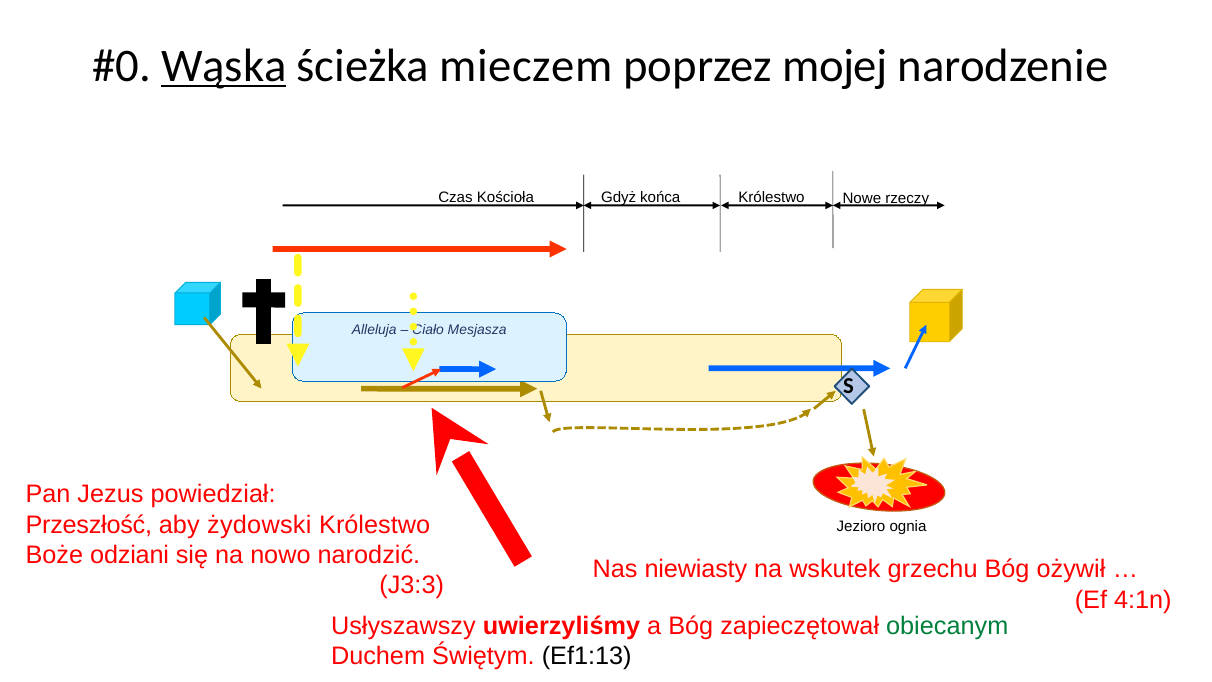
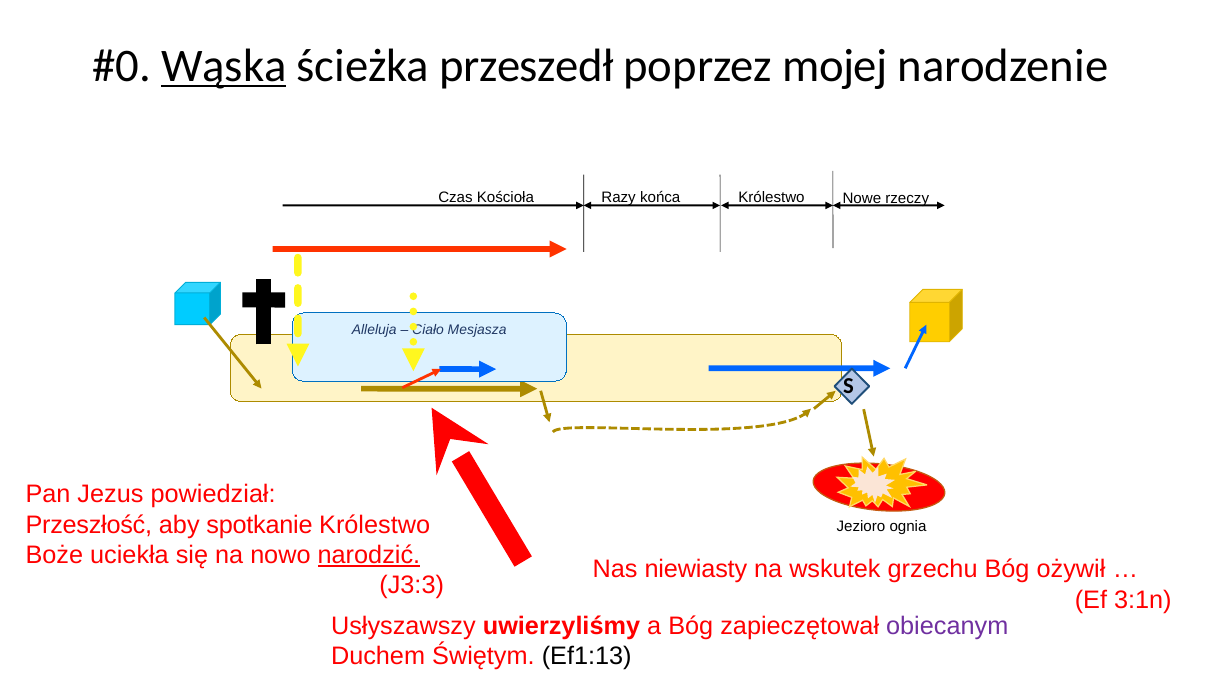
mieczem: mieczem -> przeszedł
Gdyż: Gdyż -> Razy
żydowski: żydowski -> spotkanie
odziani: odziani -> uciekła
narodzić underline: none -> present
4:1n: 4:1n -> 3:1n
obiecanym colour: green -> purple
